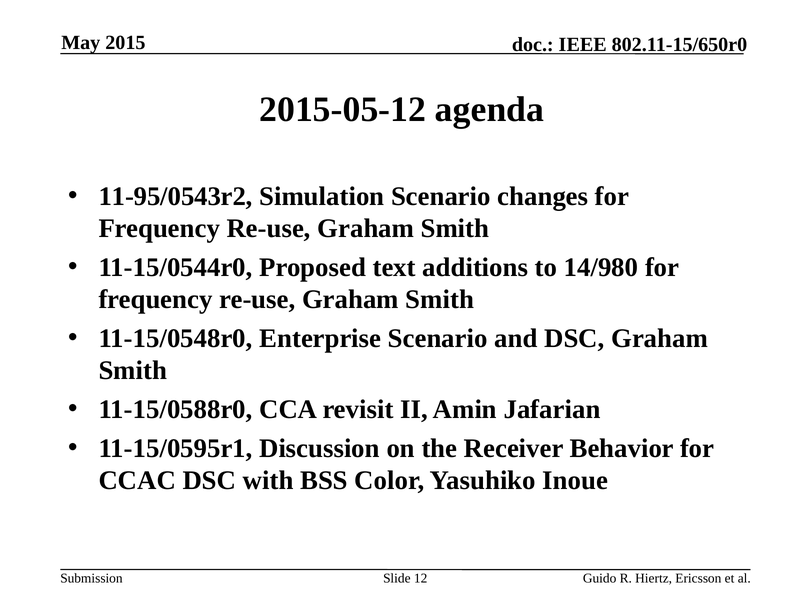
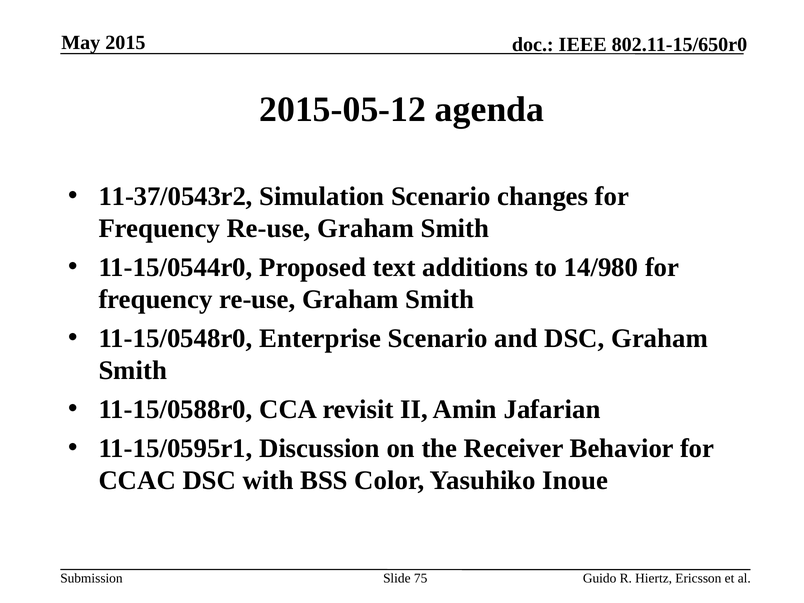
11-95/0543r2: 11-95/0543r2 -> 11-37/0543r2
12: 12 -> 75
